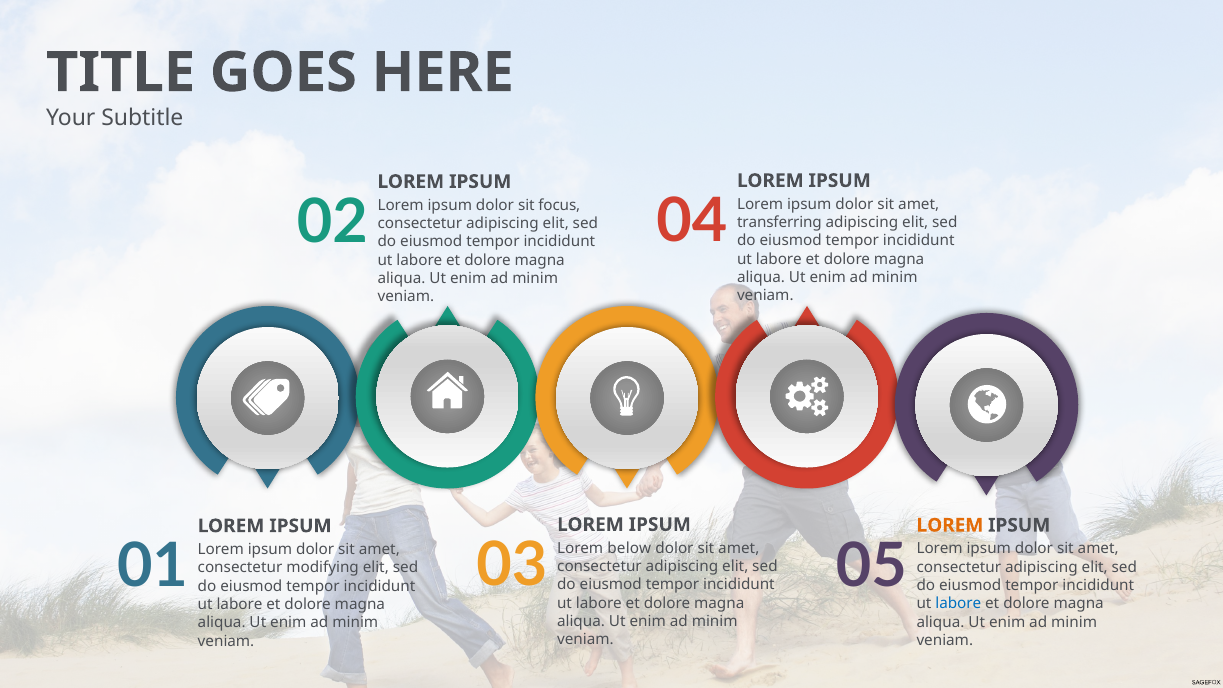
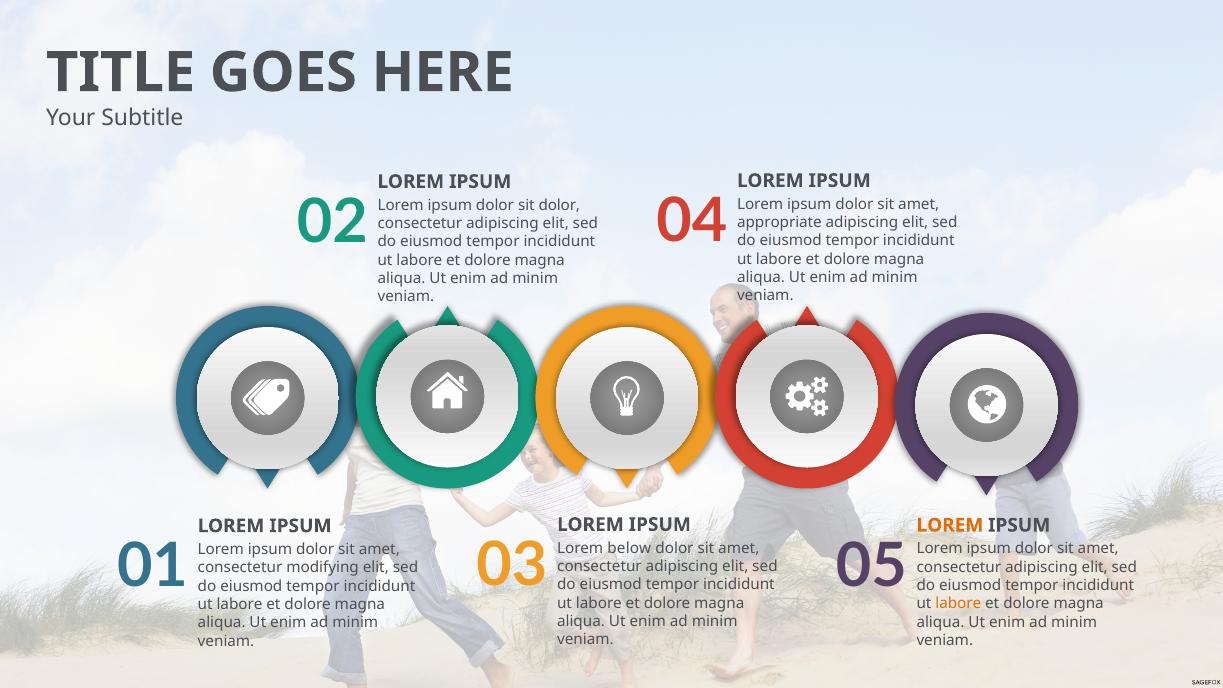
sit focus: focus -> dolor
transferring: transferring -> appropriate
labore at (958, 604) colour: blue -> orange
